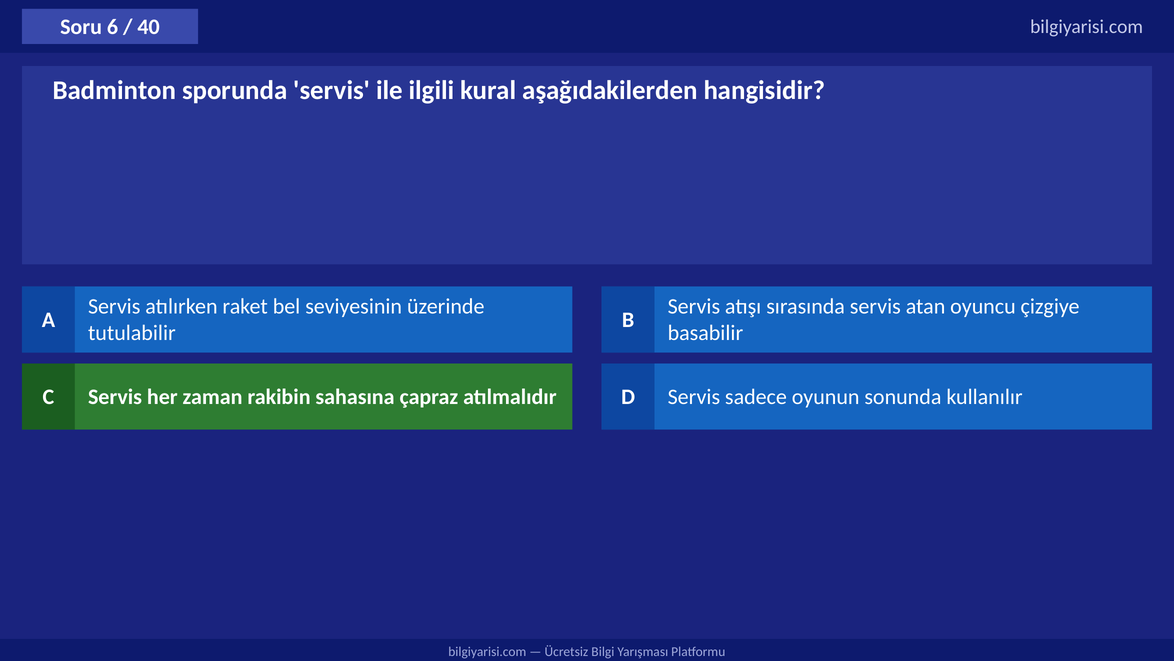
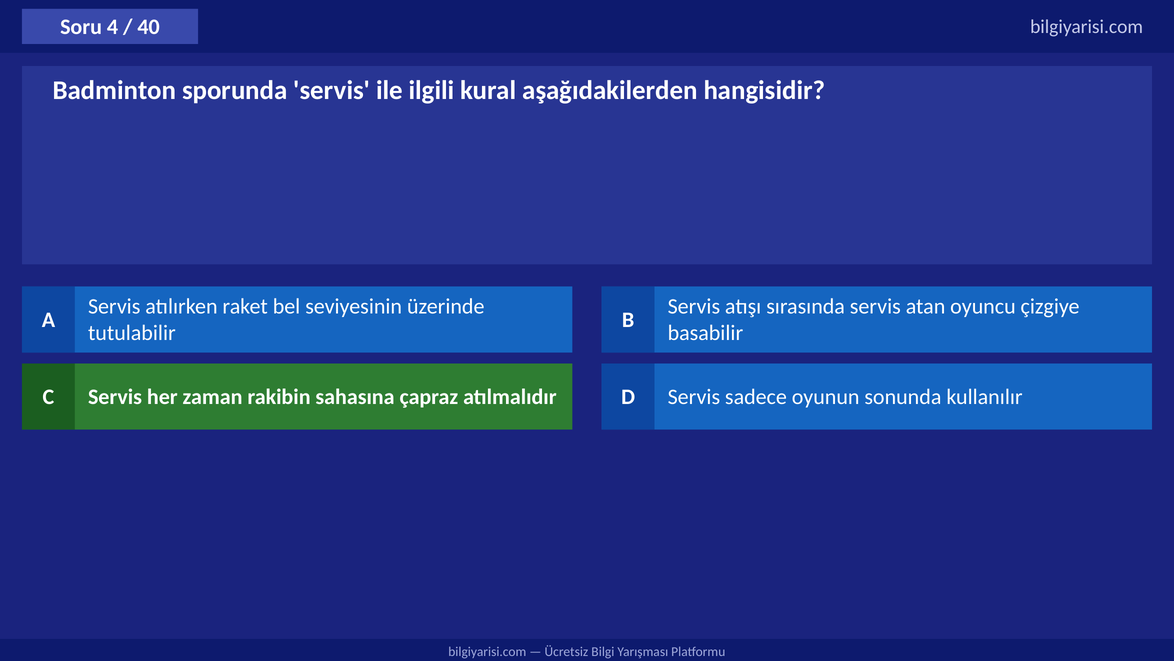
6: 6 -> 4
